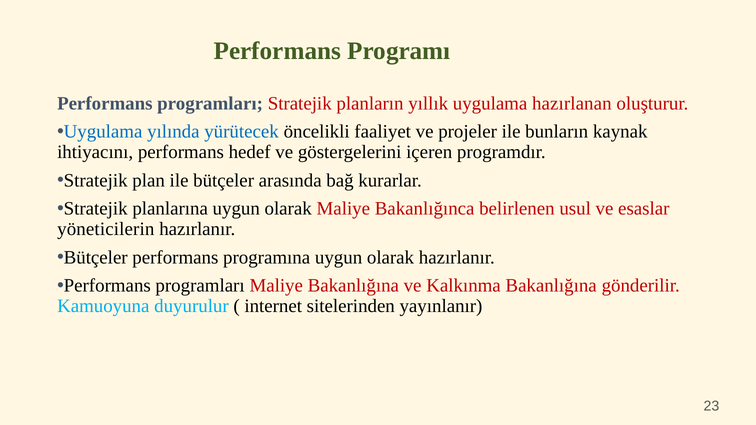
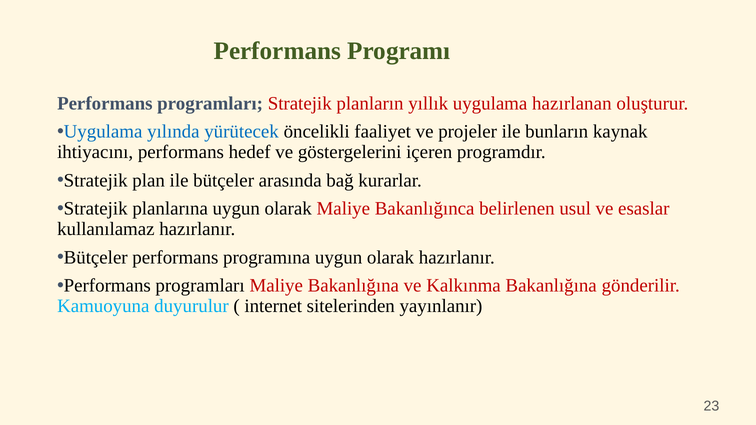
yöneticilerin: yöneticilerin -> kullanılamaz
